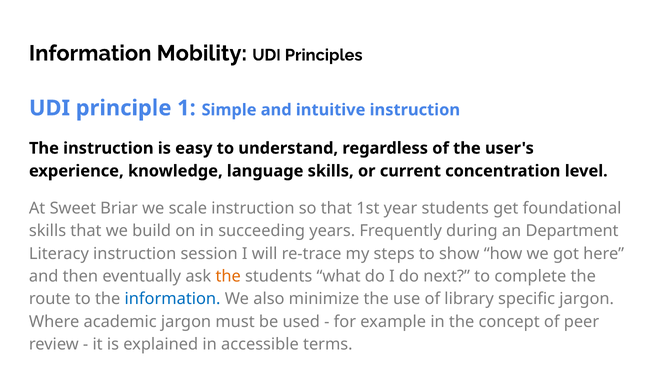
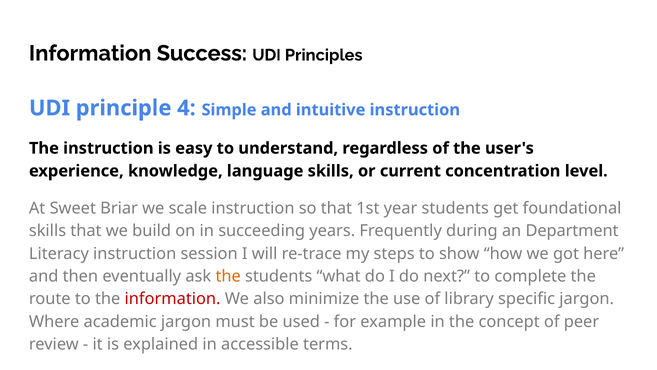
Mobility: Mobility -> Success
1: 1 -> 4
information at (173, 299) colour: blue -> red
